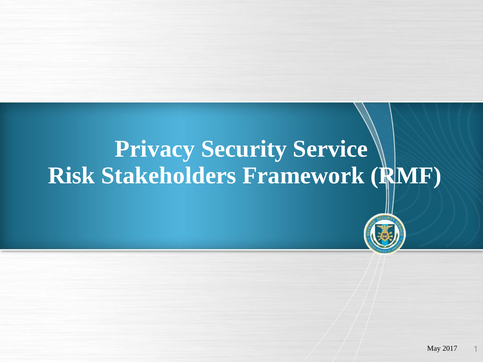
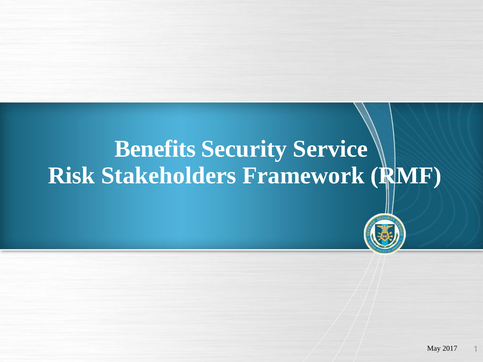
Privacy: Privacy -> Benefits
